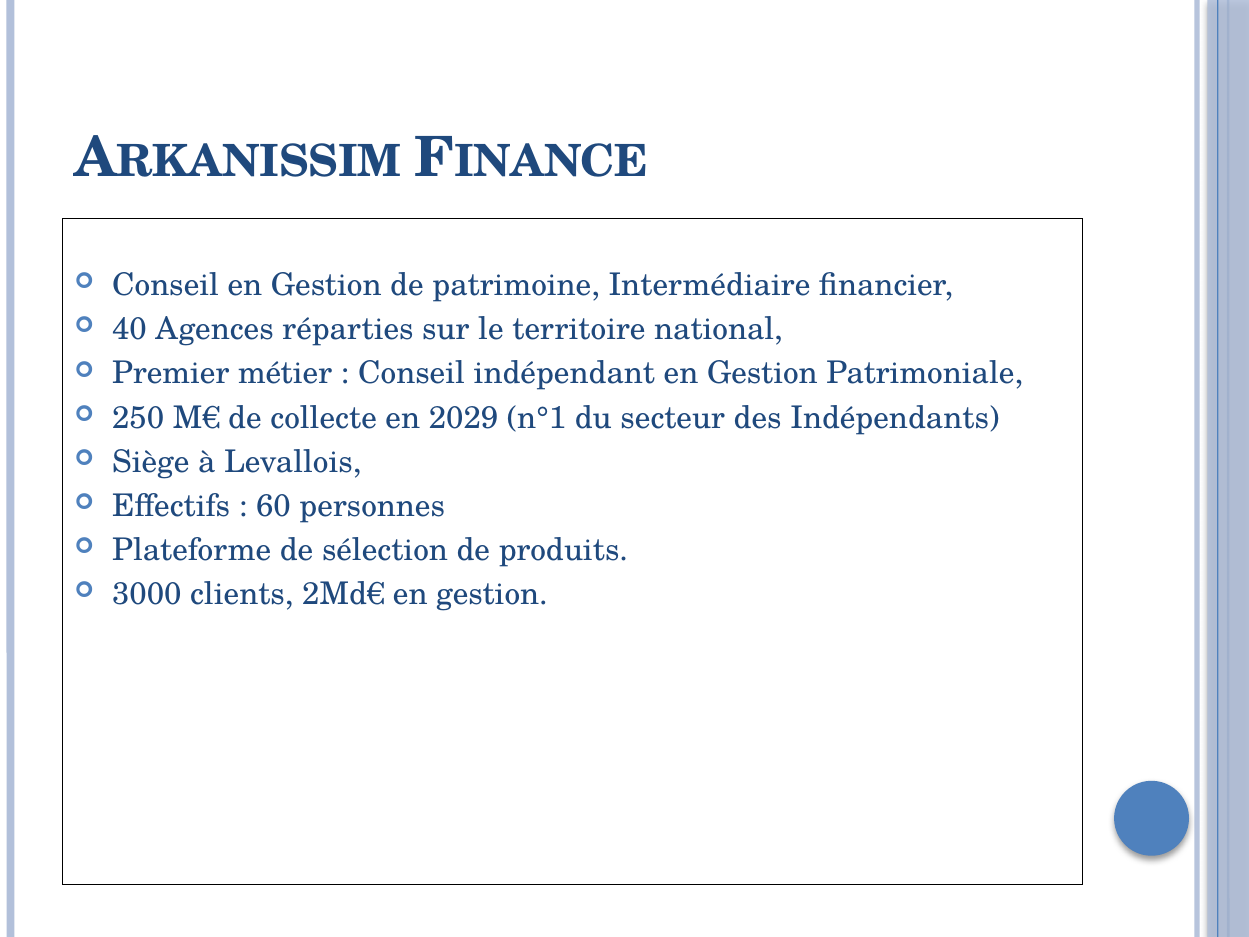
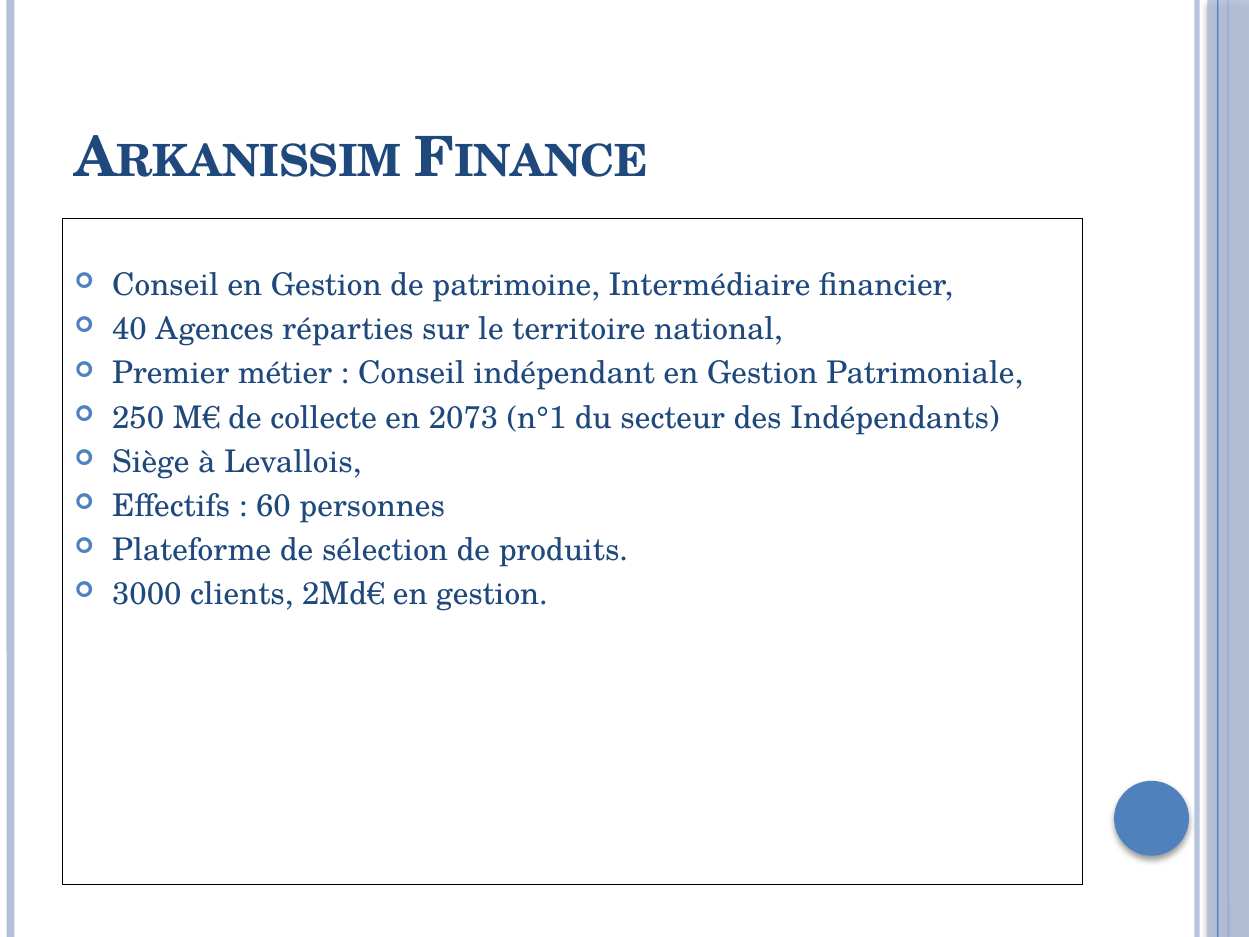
2029: 2029 -> 2073
